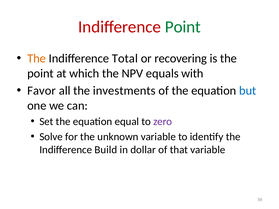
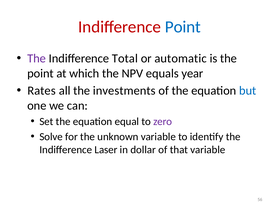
Point at (183, 27) colour: green -> blue
The at (37, 59) colour: orange -> purple
recovering: recovering -> automatic
with: with -> year
Favor: Favor -> Rates
Build: Build -> Laser
